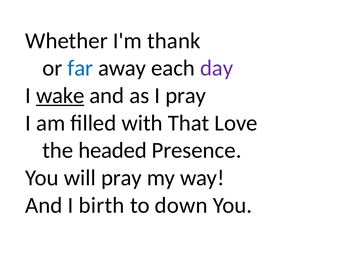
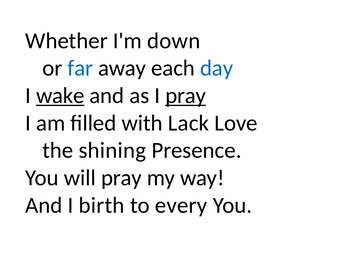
thank: thank -> down
day colour: purple -> blue
pray at (186, 96) underline: none -> present
That: That -> Lack
headed: headed -> shining
down: down -> every
